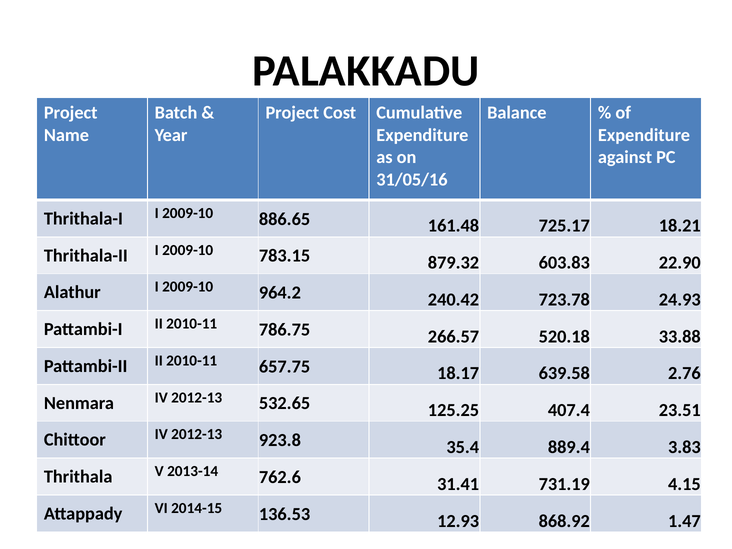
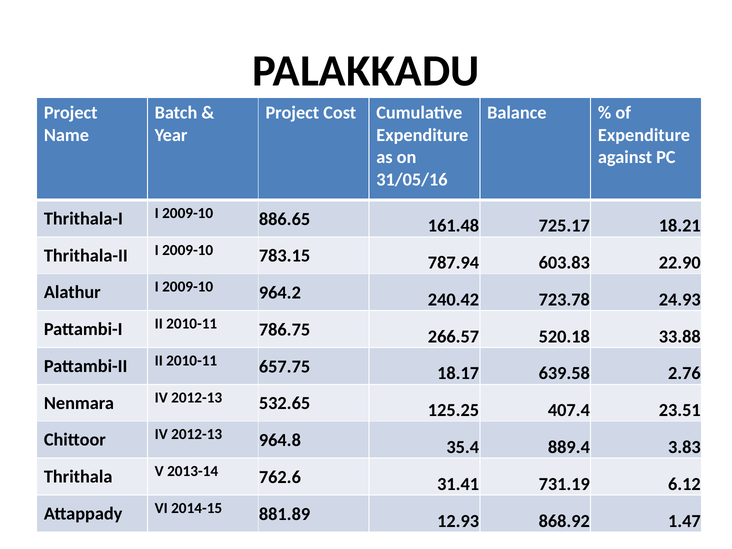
879.32: 879.32 -> 787.94
923.8: 923.8 -> 964.8
4.15: 4.15 -> 6.12
136.53: 136.53 -> 881.89
